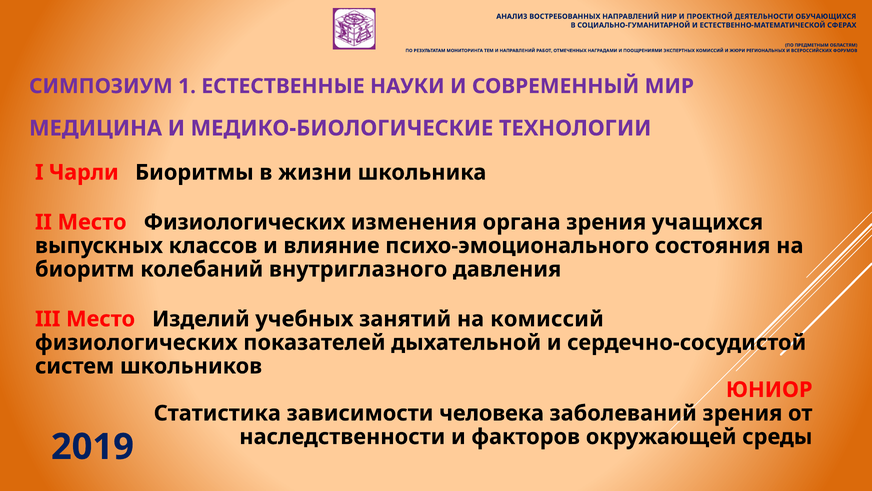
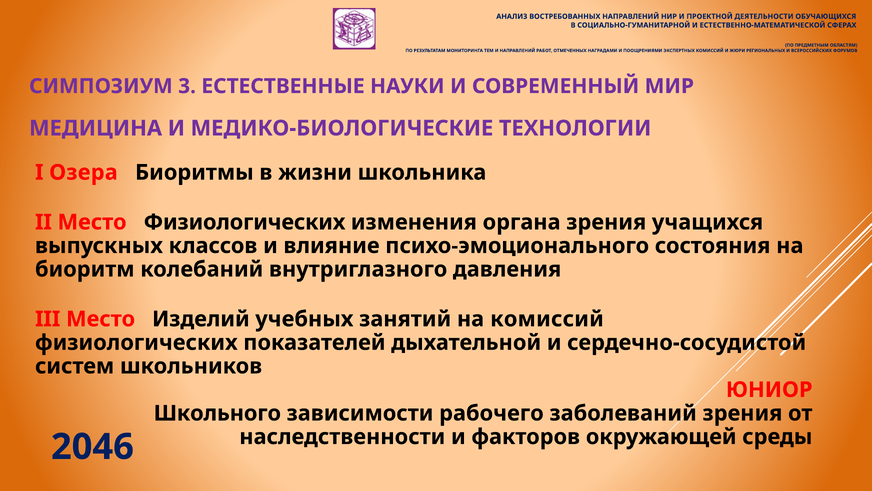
1: 1 -> 3
Чарли: Чарли -> Озера
Статистика: Статистика -> Школьного
человека: человека -> рабочего
2019: 2019 -> 2046
